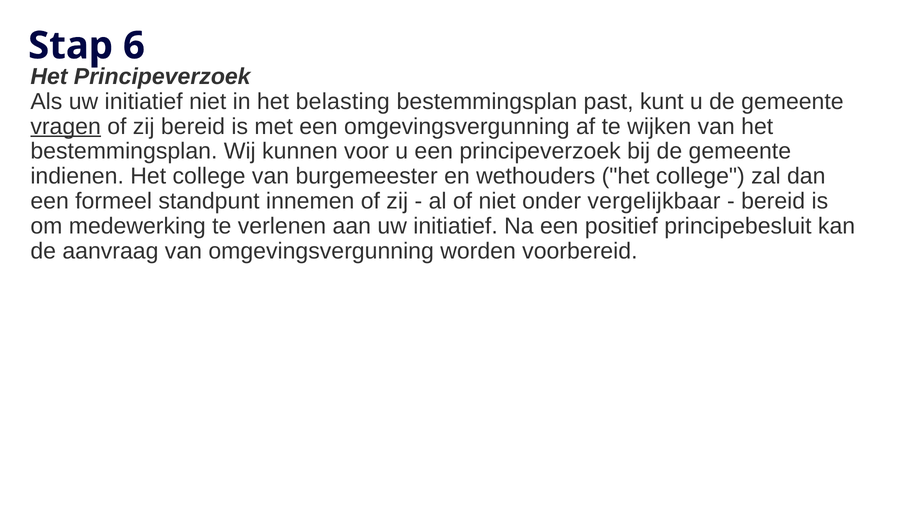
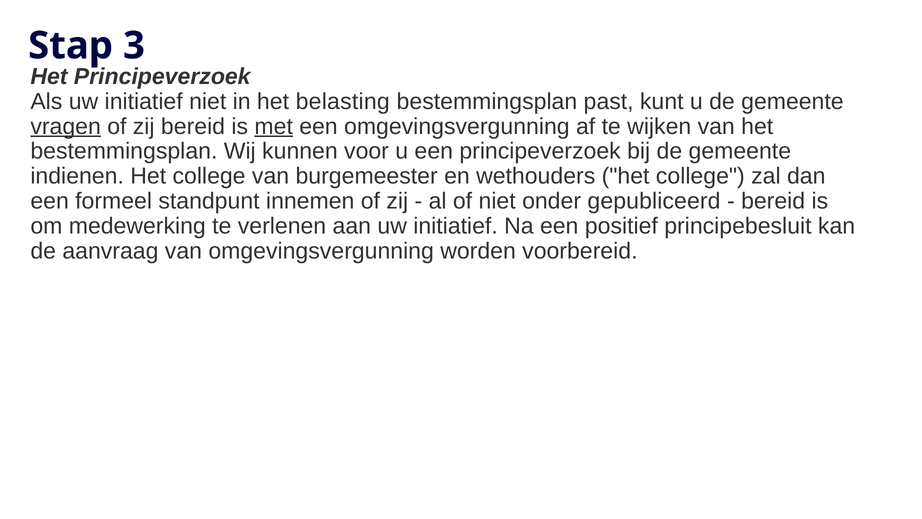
6: 6 -> 3
met underline: none -> present
vergelijkbaar: vergelijkbaar -> gepubliceerd
